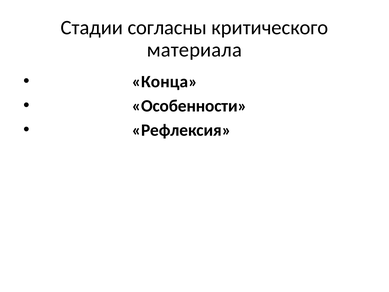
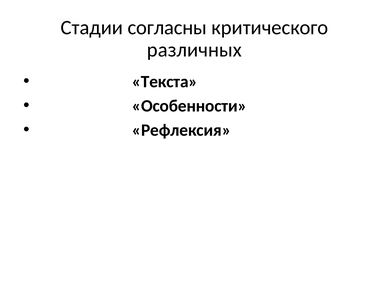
материала: материала -> различных
Конца: Конца -> Текста
